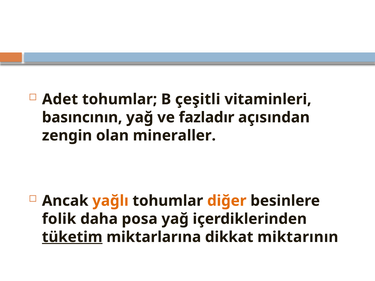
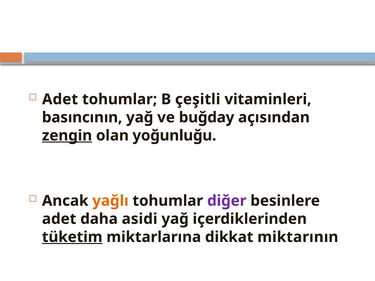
fazladır: fazladır -> buğday
zengin underline: none -> present
mineraller: mineraller -> yoğunluğu
diğer colour: orange -> purple
folik at (59, 219): folik -> adet
posa: posa -> asidi
